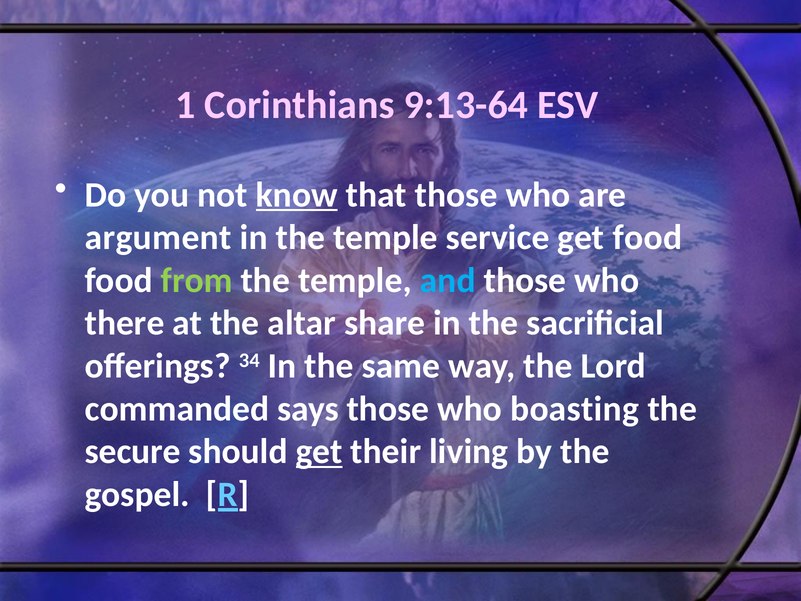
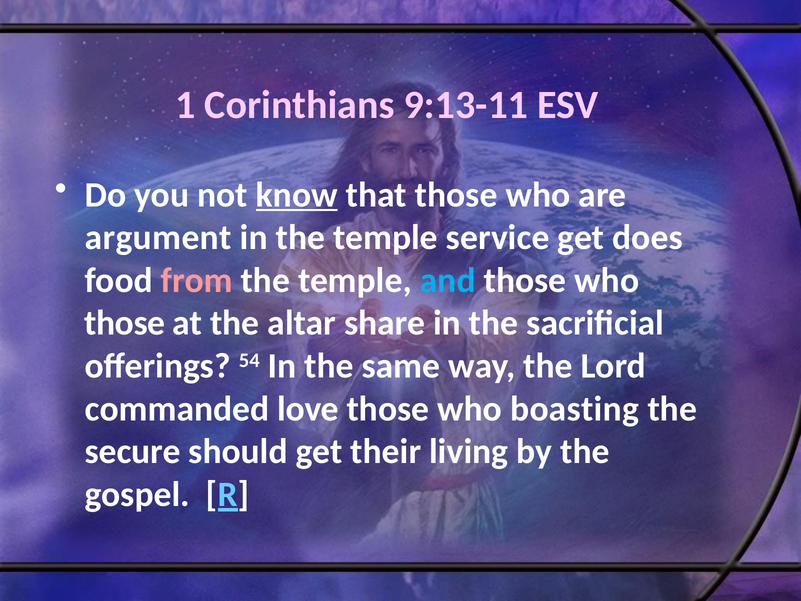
9:13-64: 9:13-64 -> 9:13-11
get food: food -> does
from colour: light green -> pink
there at (125, 323): there -> those
34: 34 -> 54
says: says -> love
get at (319, 451) underline: present -> none
